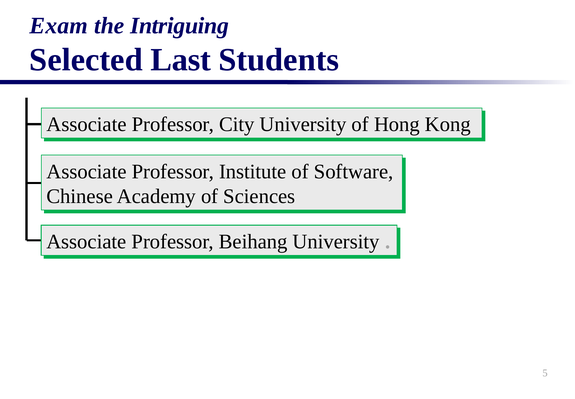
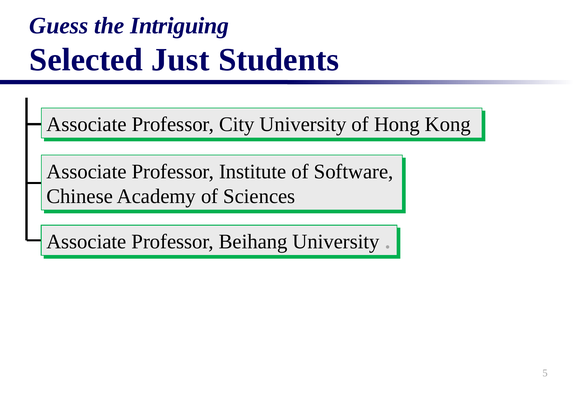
Exam: Exam -> Guess
Last: Last -> Just
